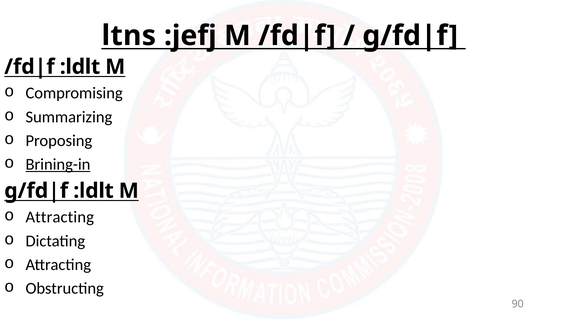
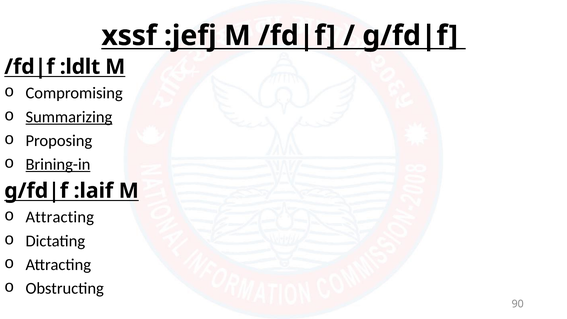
ltns: ltns -> xssf
Summarizing underline: none -> present
:ldlt at (94, 191): :ldlt -> :laif
